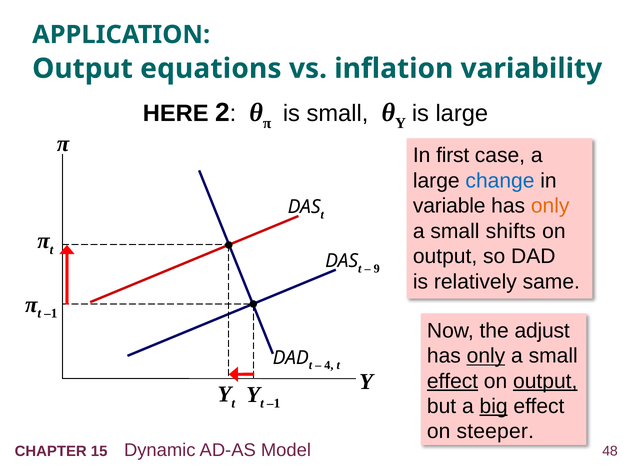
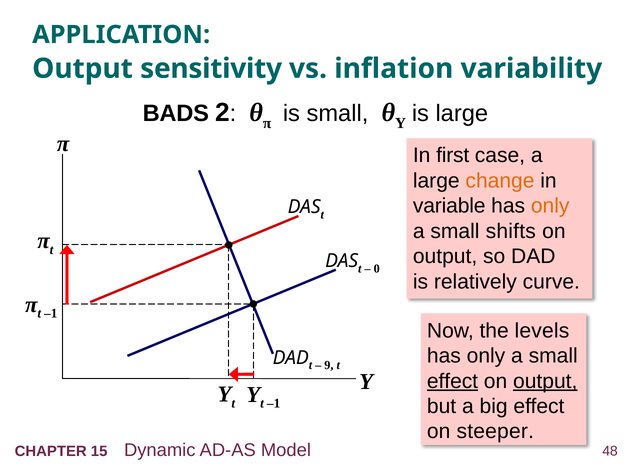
equations: equations -> sensitivity
HERE: HERE -> BADS
change colour: blue -> orange
9: 9 -> 0
same: same -> curve
adjust: adjust -> levels
only at (486, 356) underline: present -> none
4: 4 -> 9
big underline: present -> none
